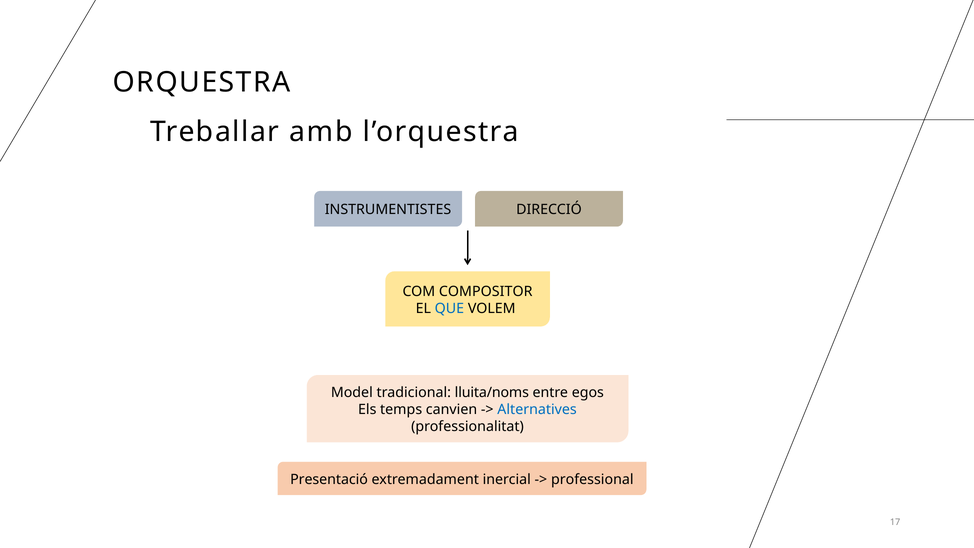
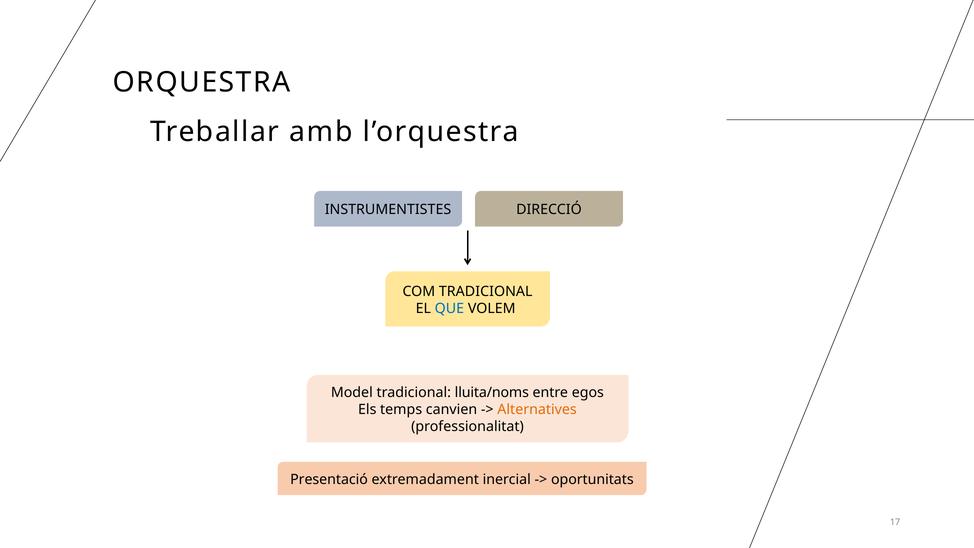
COM COMPOSITOR: COMPOSITOR -> TRADICIONAL
Alternatives colour: blue -> orange
professional: professional -> oportunitats
